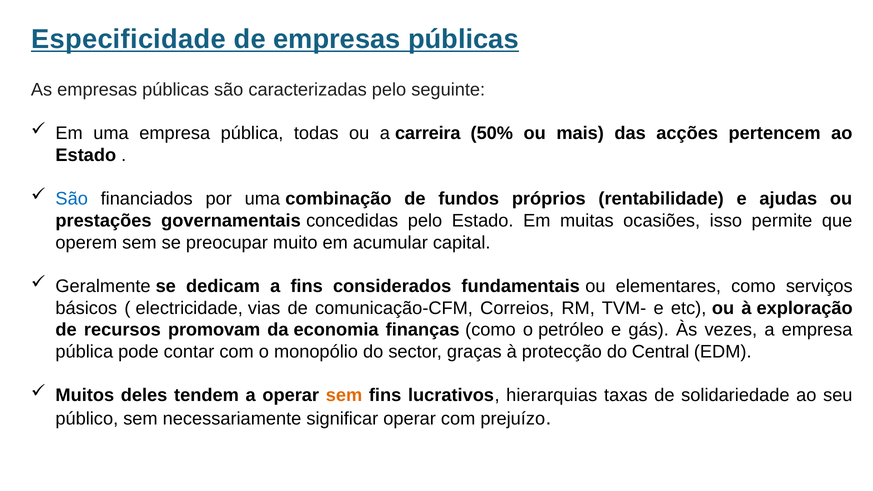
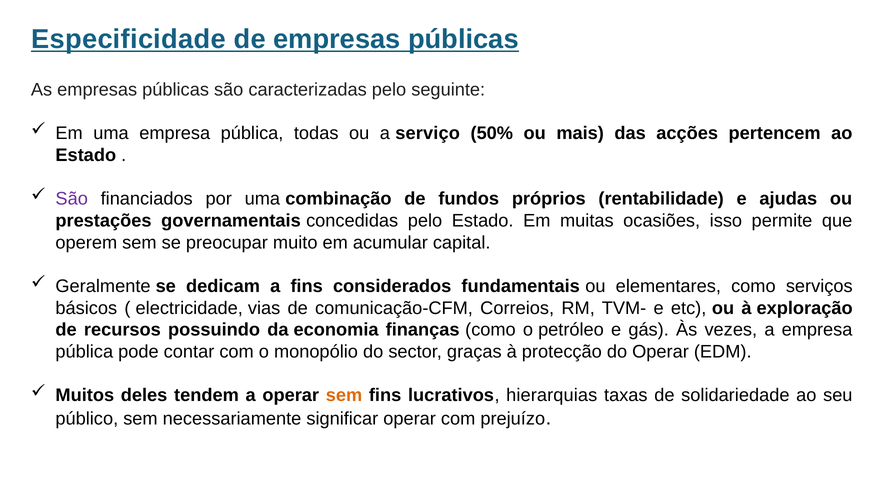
carreira: carreira -> serviço
São at (72, 199) colour: blue -> purple
promovam: promovam -> possuindo
do Central: Central -> Operar
